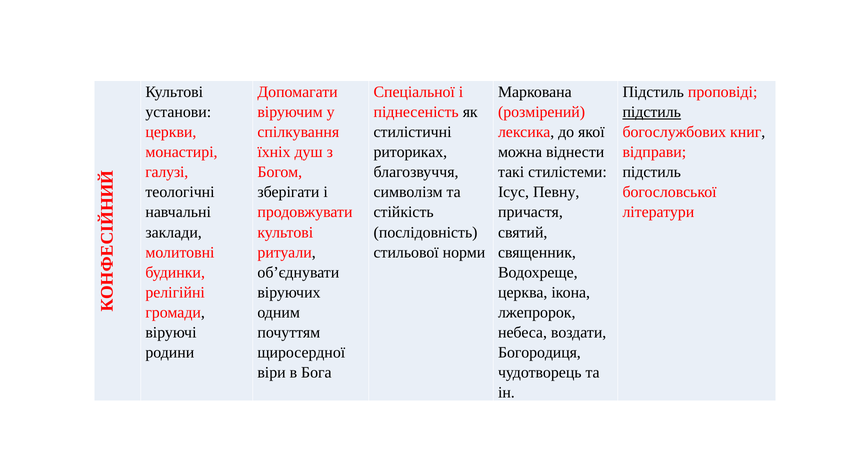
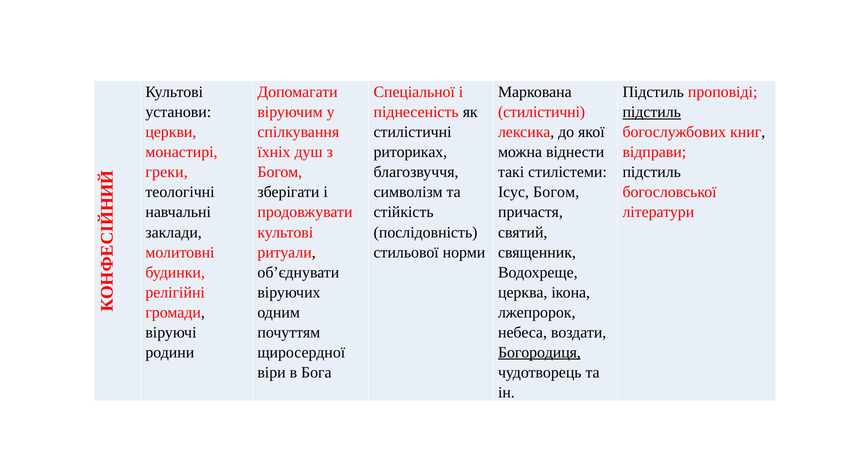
розмірений at (542, 112): розмірений -> стилістичні
галузі: галузі -> греки
Ісус Певну: Певну -> Богом
Богородиця underline: none -> present
